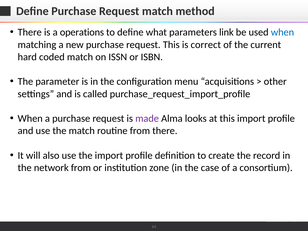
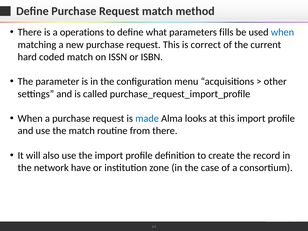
link: link -> fills
made colour: purple -> blue
network from: from -> have
